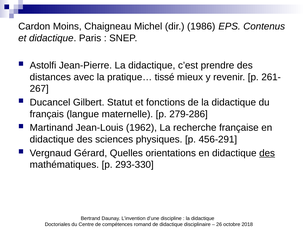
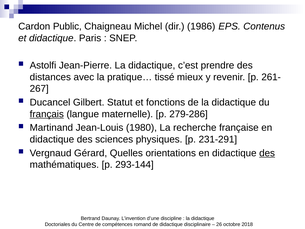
Moins: Moins -> Public
français underline: none -> present
1962: 1962 -> 1980
456-291: 456-291 -> 231-291
293-330: 293-330 -> 293-144
